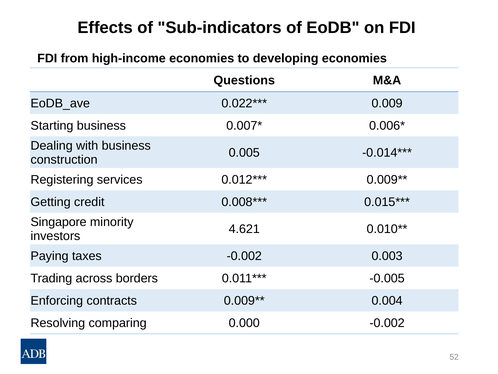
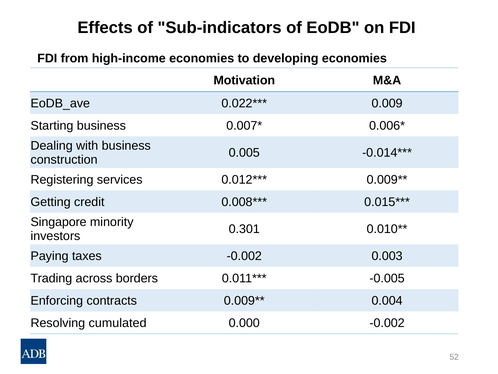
Questions: Questions -> Motivation
4.621: 4.621 -> 0.301
comparing: comparing -> cumulated
